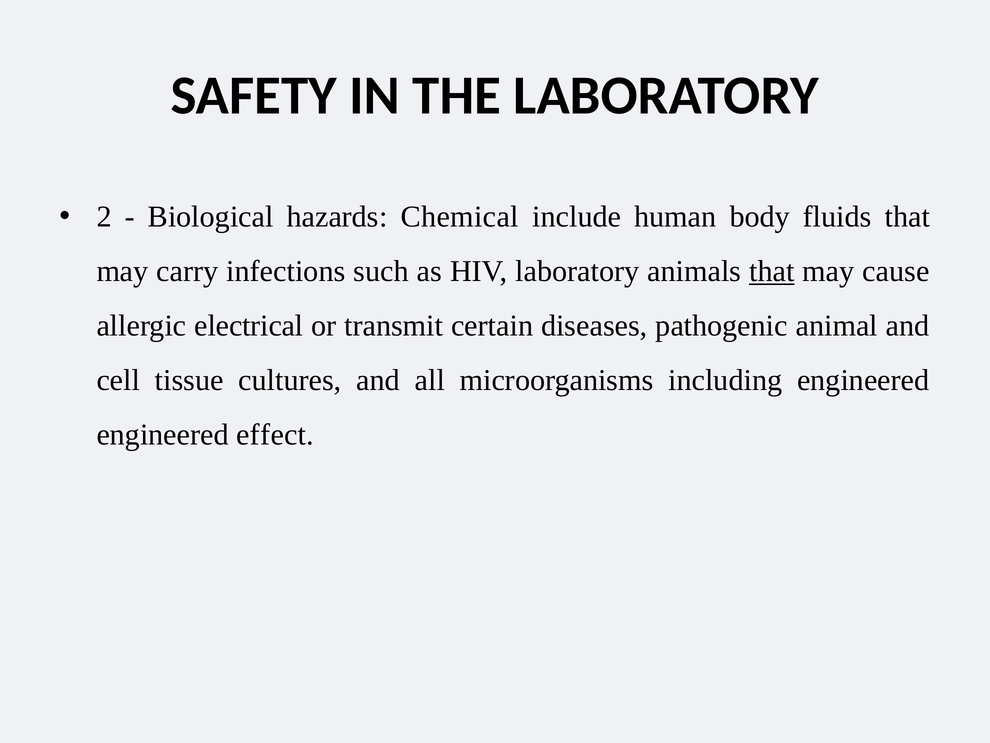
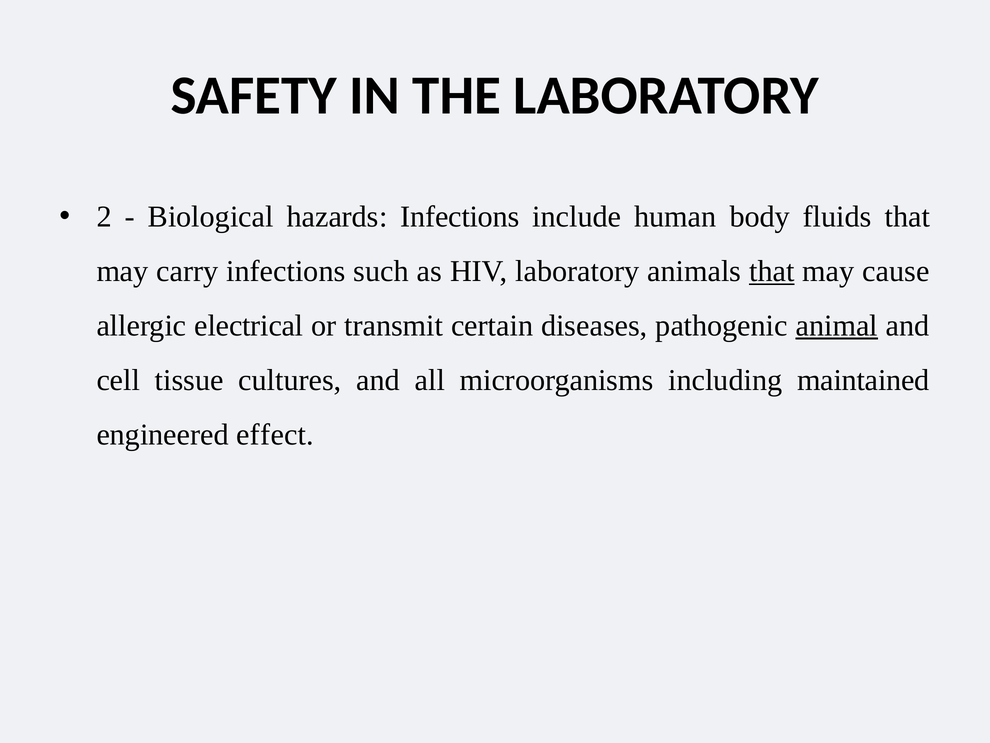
hazards Chemical: Chemical -> Infections
animal underline: none -> present
including engineered: engineered -> maintained
